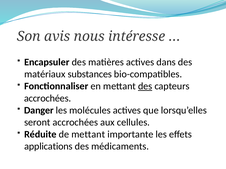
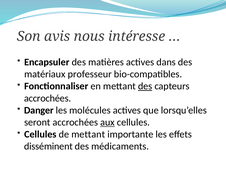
substances: substances -> professeur
aux underline: none -> present
Réduite at (40, 135): Réduite -> Cellules
applications: applications -> disséminent
